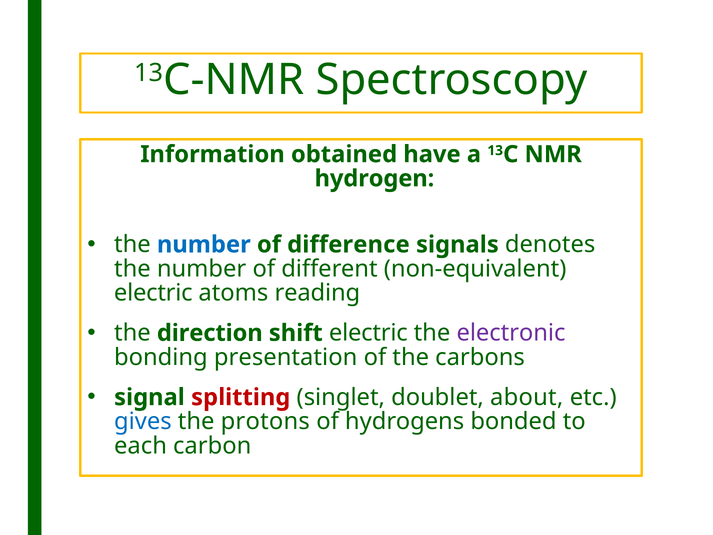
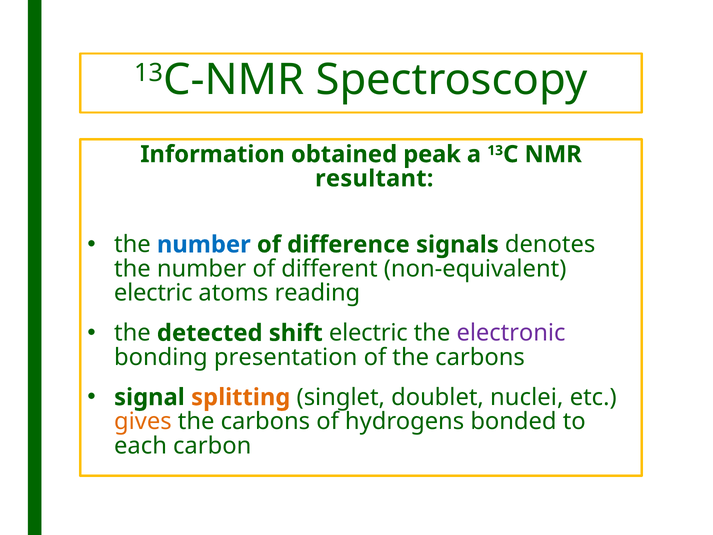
have: have -> peak
hydrogen: hydrogen -> resultant
direction: direction -> detected
splitting colour: red -> orange
about: about -> nuclei
gives colour: blue -> orange
protons at (265, 421): protons -> carbons
